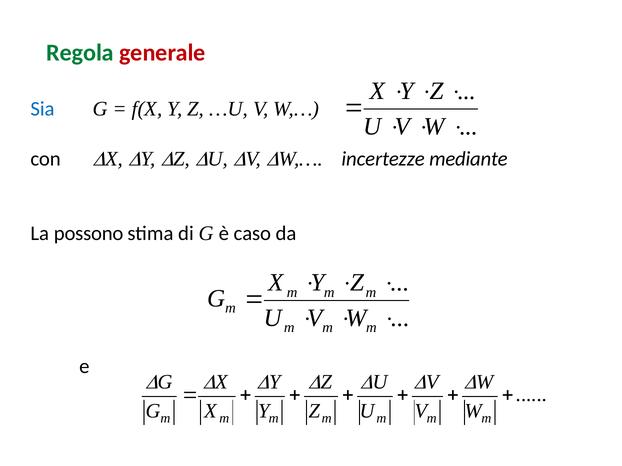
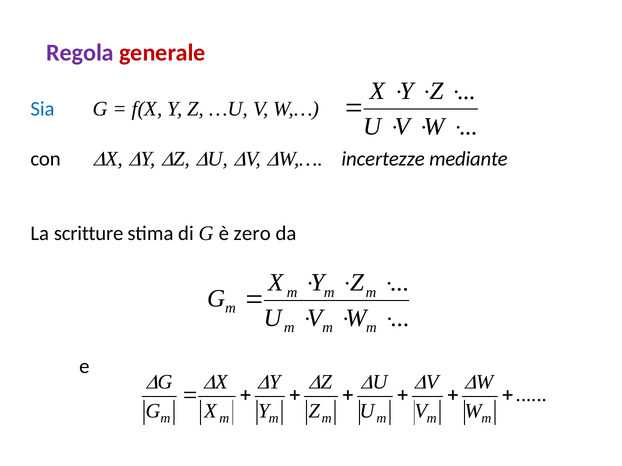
Regola colour: green -> purple
possono: possono -> scritture
caso: caso -> zero
